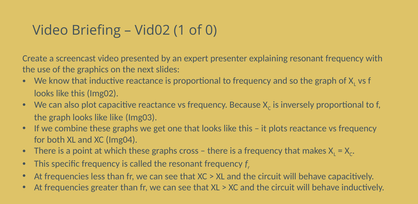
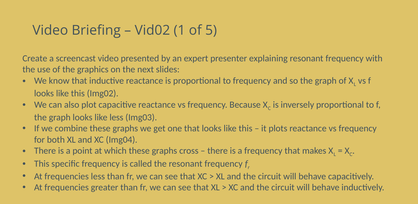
0: 0 -> 5
like like: like -> less
